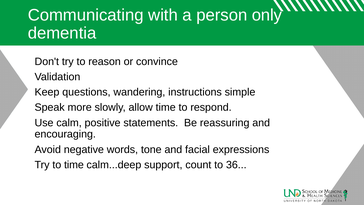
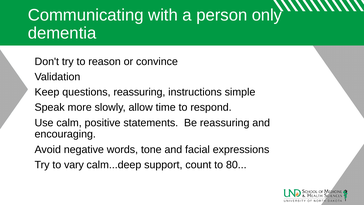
questions wandering: wandering -> reassuring
to time: time -> vary
36: 36 -> 80
